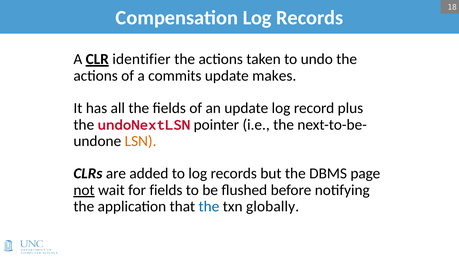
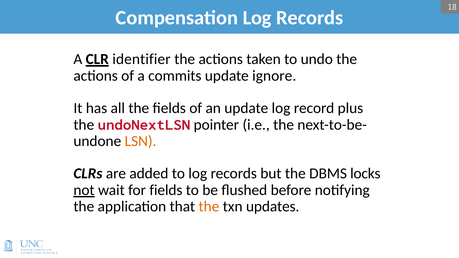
makes: makes -> ignore
page: page -> locks
the at (209, 207) colour: blue -> orange
globally: globally -> updates
